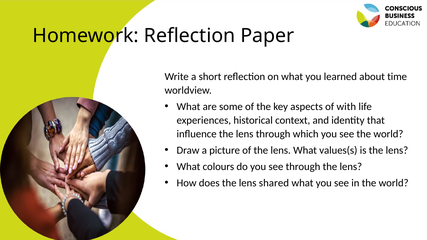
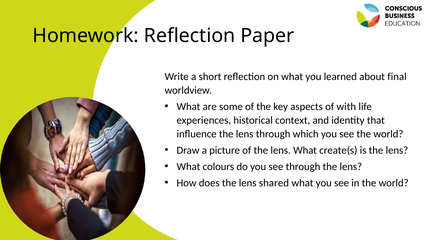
time: time -> final
values(s: values(s -> create(s
